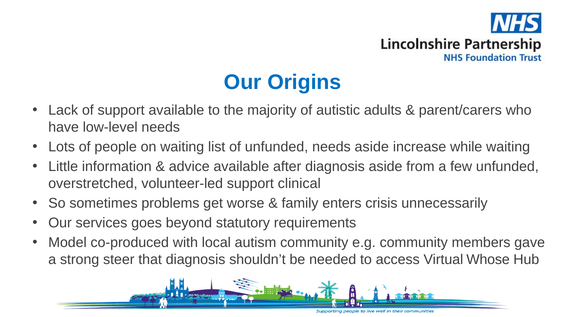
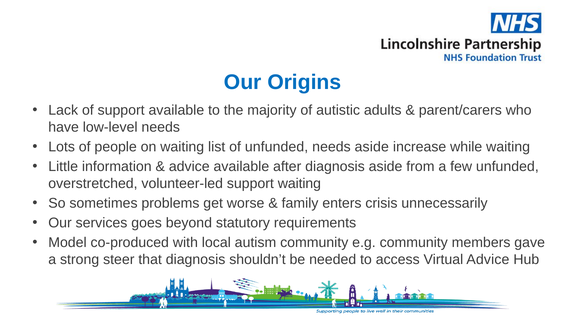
support clinical: clinical -> waiting
Virtual Whose: Whose -> Advice
